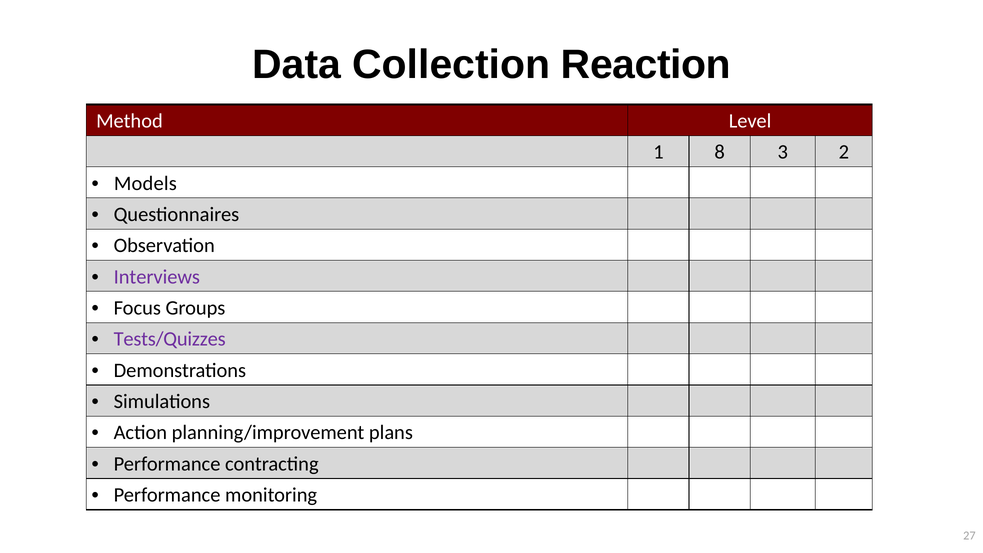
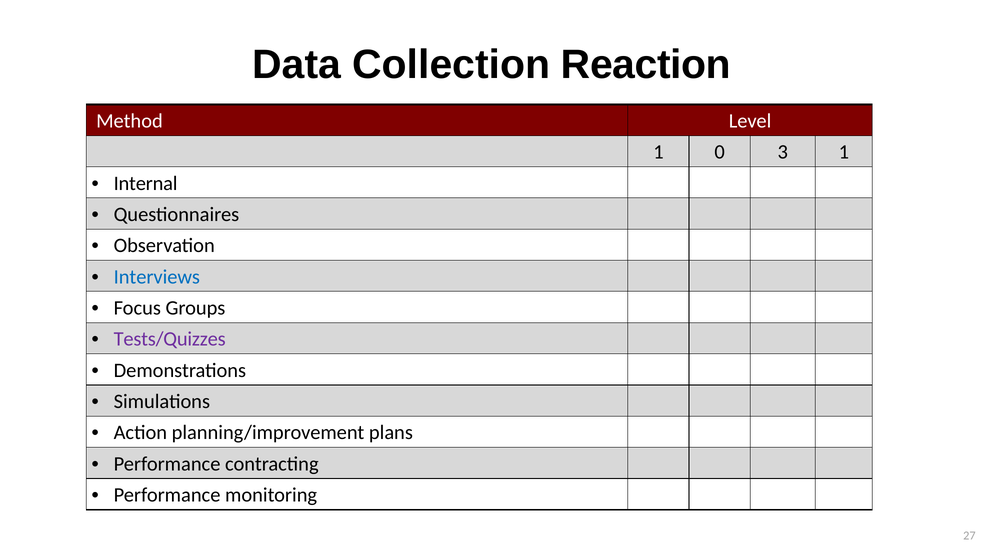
8: 8 -> 0
3 2: 2 -> 1
Models: Models -> Internal
Interviews colour: purple -> blue
